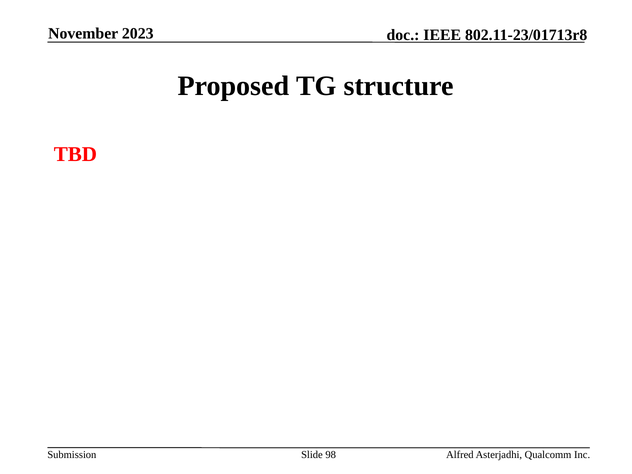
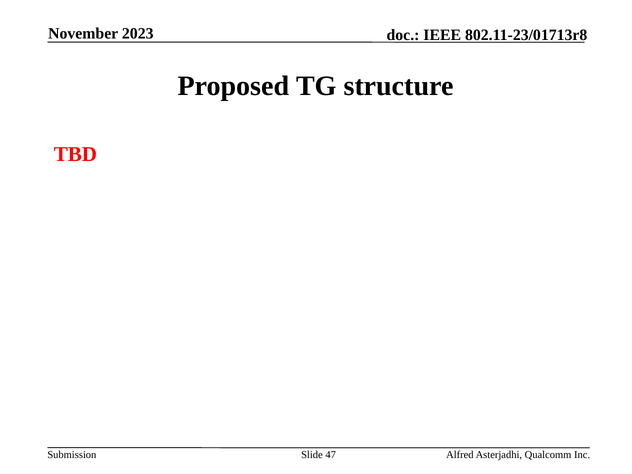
98: 98 -> 47
